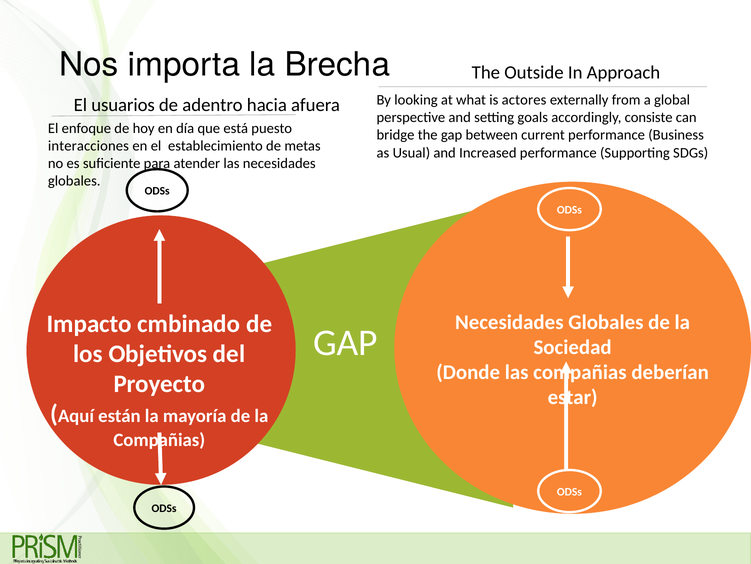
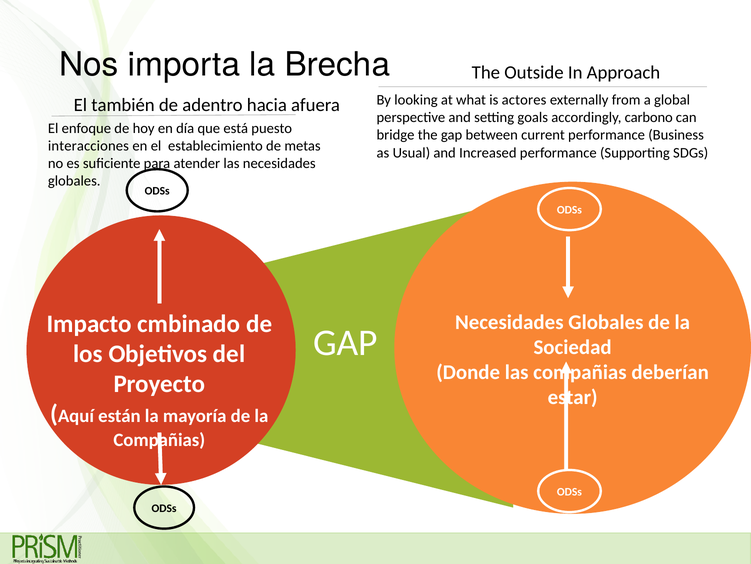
usuarios: usuarios -> también
consiste: consiste -> carbono
